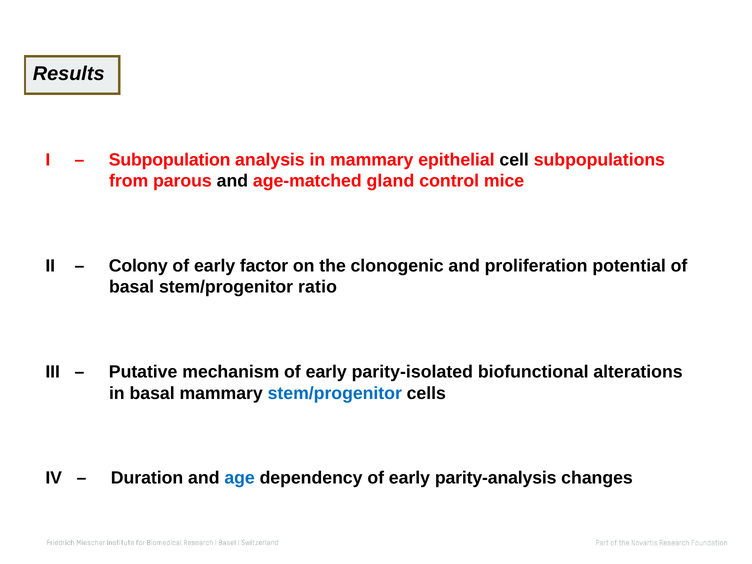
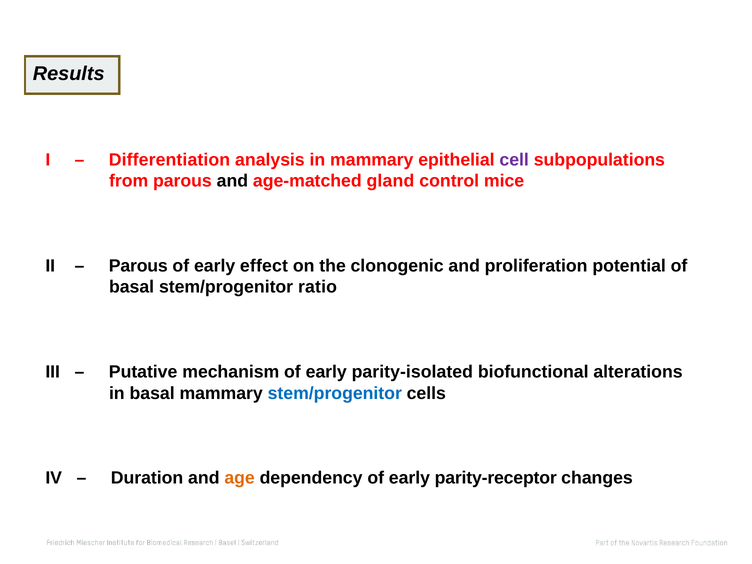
Subpopulation: Subpopulation -> Differentiation
cell colour: black -> purple
Colony at (138, 266): Colony -> Parous
factor: factor -> effect
age colour: blue -> orange
parity-analysis: parity-analysis -> parity-receptor
